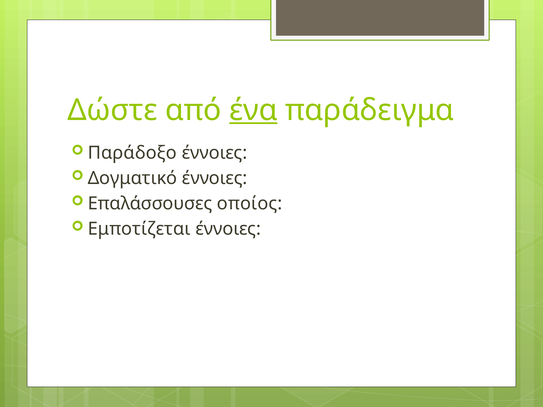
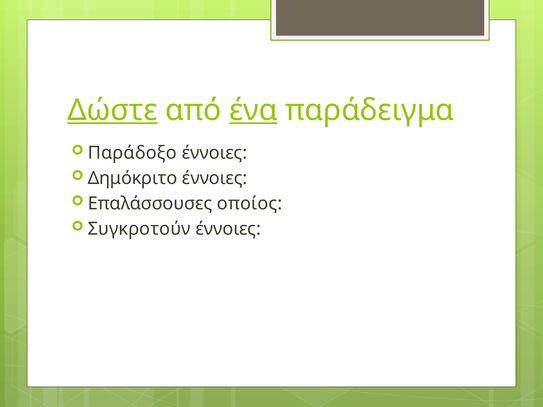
Δώστε underline: none -> present
Δογματικό: Δογματικό -> Δημόκριτο
Εμποτίζεται: Εμποτίζεται -> Συγκροτούν
